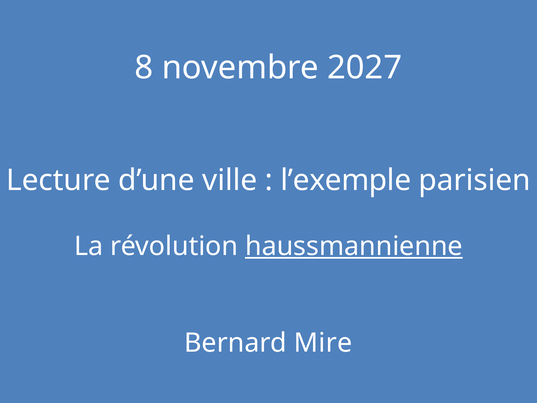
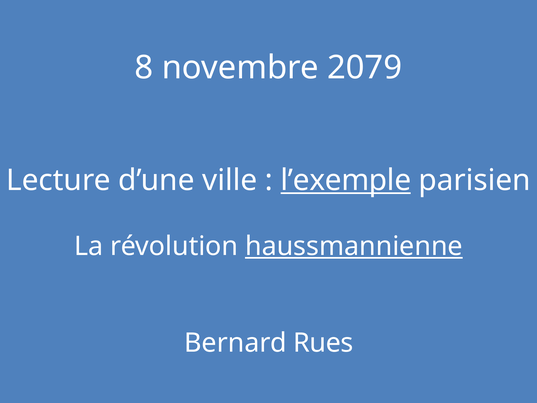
2027: 2027 -> 2079
l’exemple underline: none -> present
Mire: Mire -> Rues
